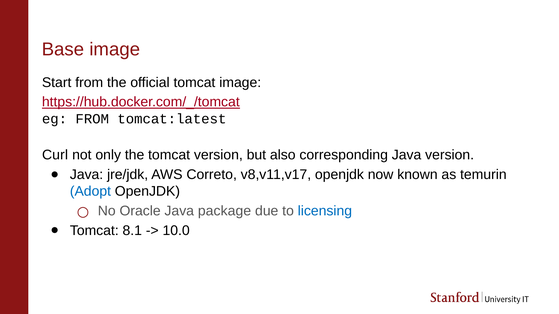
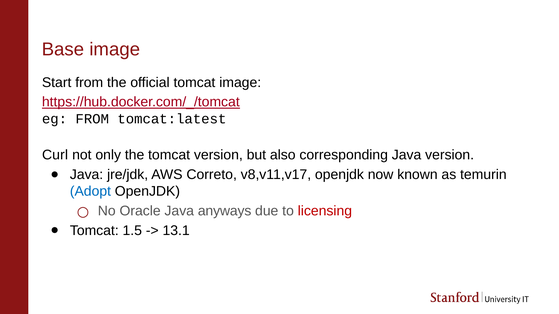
package: package -> anyways
licensing colour: blue -> red
8.1: 8.1 -> 1.5
10.0: 10.0 -> 13.1
